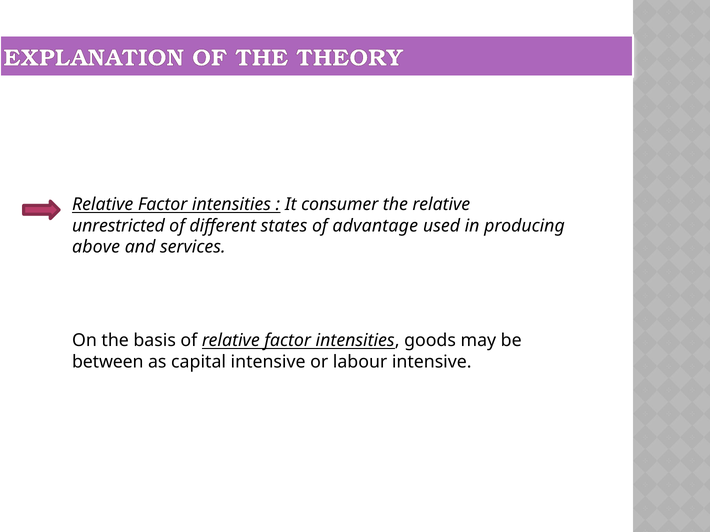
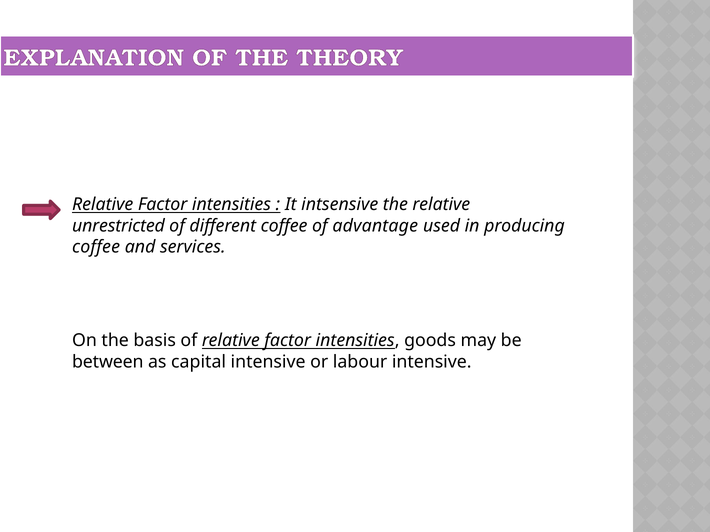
consumer: consumer -> intsensive
different states: states -> coffee
above at (96, 247): above -> coffee
